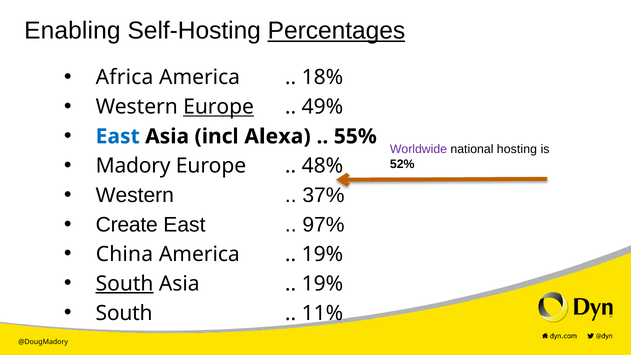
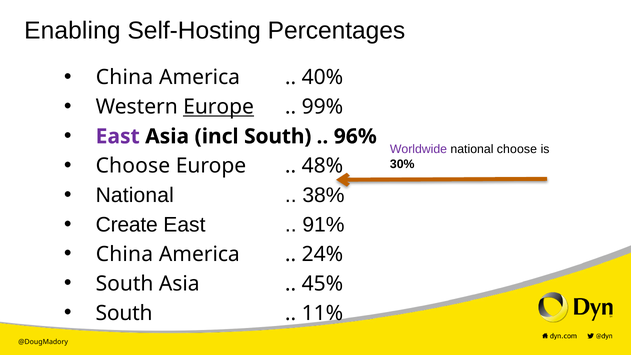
Percentages underline: present -> none
Africa at (125, 78): Africa -> China
18%: 18% -> 40%
49%: 49% -> 99%
East at (118, 136) colour: blue -> purple
incl Alexa: Alexa -> South
55%: 55% -> 96%
national hosting: hosting -> choose
Madory at (133, 166): Madory -> Choose
52%: 52% -> 30%
Western at (135, 195): Western -> National
37%: 37% -> 38%
97%: 97% -> 91%
19% at (322, 254): 19% -> 24%
South at (125, 284) underline: present -> none
19% at (322, 284): 19% -> 45%
